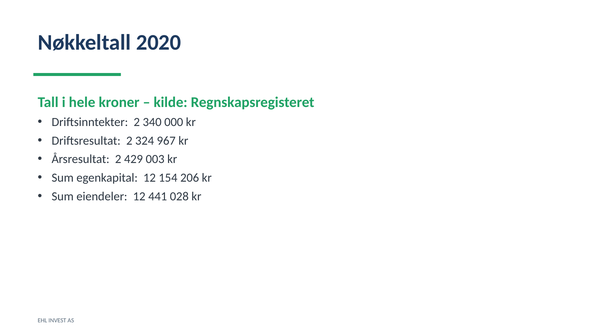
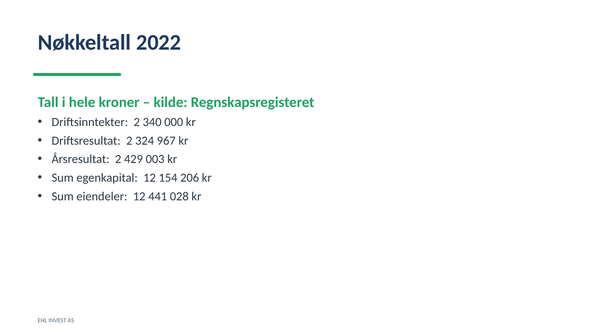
2020: 2020 -> 2022
